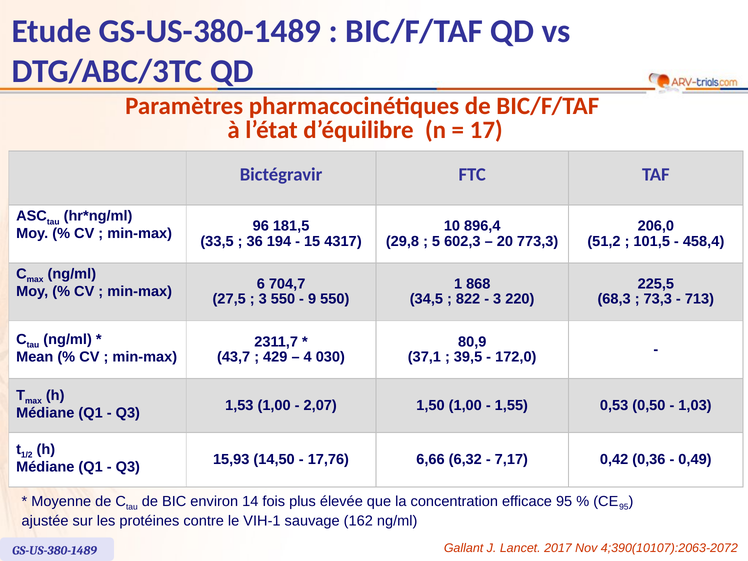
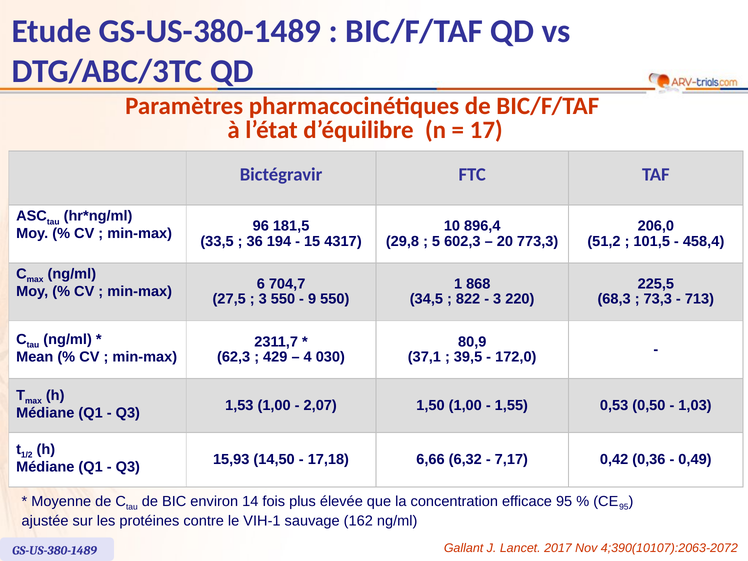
43,7: 43,7 -> 62,3
17,76: 17,76 -> 17,18
